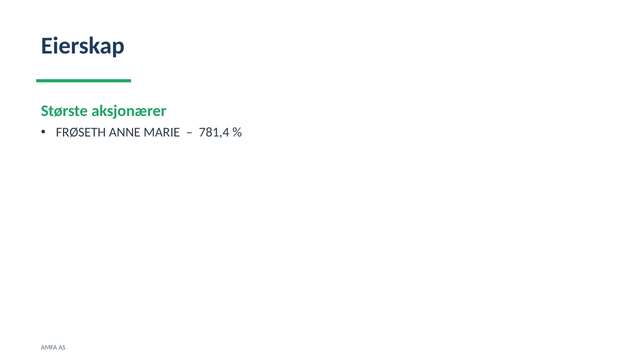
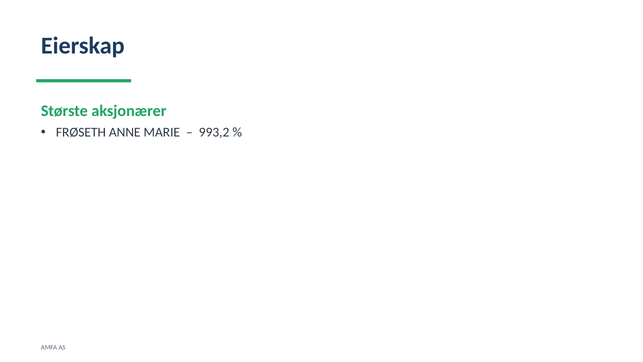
781,4: 781,4 -> 993,2
